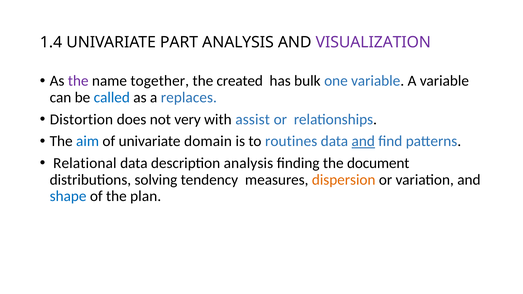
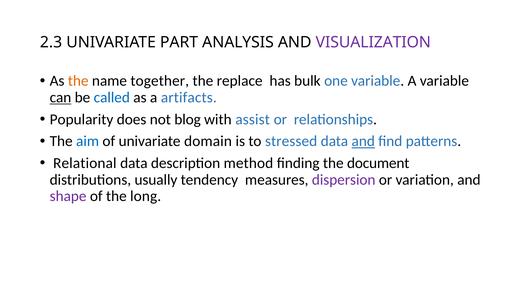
1.4: 1.4 -> 2.3
the at (78, 81) colour: purple -> orange
created: created -> replace
can underline: none -> present
replaces: replaces -> artifacts
Distortion: Distortion -> Popularity
very: very -> blog
routines: routines -> stressed
description analysis: analysis -> method
solving: solving -> usually
dispersion colour: orange -> purple
shape colour: blue -> purple
plan: plan -> long
